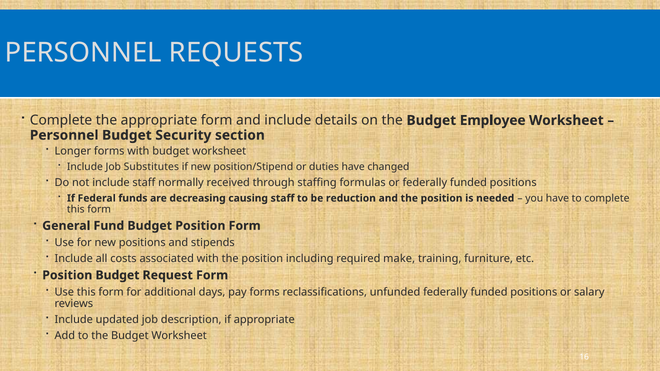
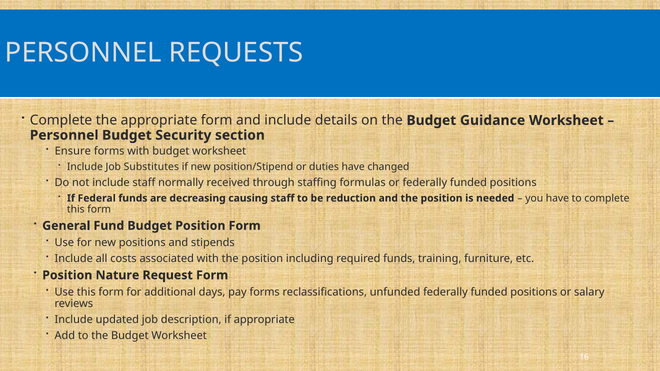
Employee: Employee -> Guidance
Longer: Longer -> Ensure
required make: make -> funds
Position Budget: Budget -> Nature
